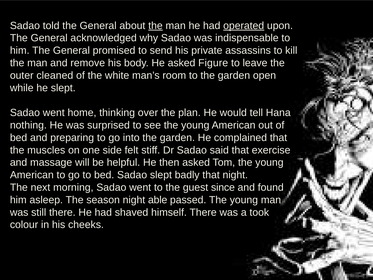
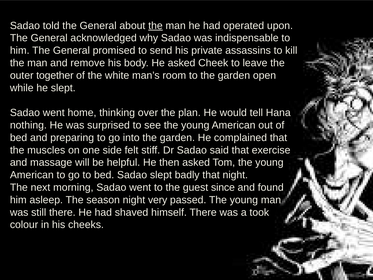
operated underline: present -> none
Figure: Figure -> Cheek
cleaned: cleaned -> together
able: able -> very
